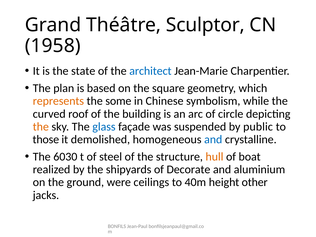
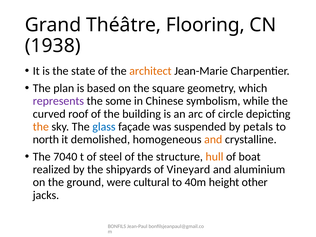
Sculptor: Sculptor -> Flooring
1958: 1958 -> 1938
architect colour: blue -> orange
represents colour: orange -> purple
public: public -> petals
those: those -> north
and at (213, 139) colour: blue -> orange
6030: 6030 -> 7040
Decorate: Decorate -> Vineyard
ceilings: ceilings -> cultural
